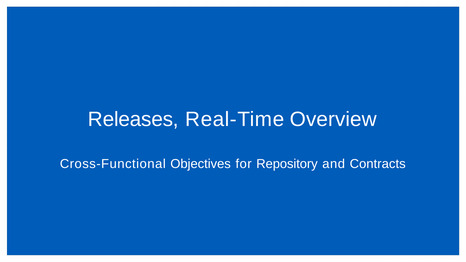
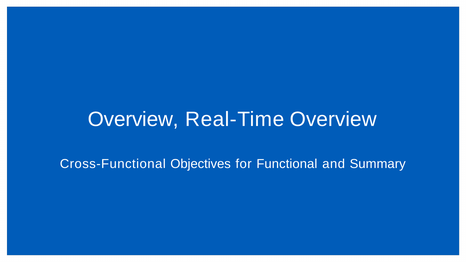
Releases at (133, 120): Releases -> Overview
Repository: Repository -> Functional
Contracts: Contracts -> Summary
